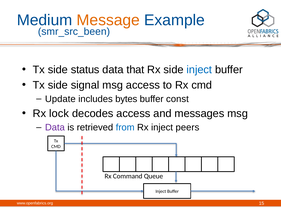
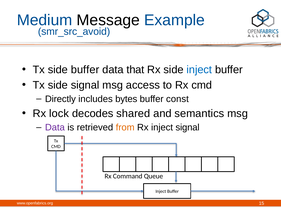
Message colour: orange -> black
smr_src_been: smr_src_been -> smr_src_avoid
side status: status -> buffer
Update: Update -> Directly
decodes access: access -> shared
messages: messages -> semantics
from colour: blue -> orange
inject peers: peers -> signal
